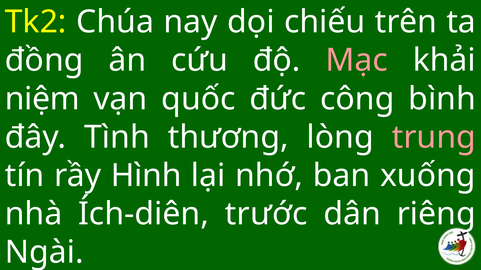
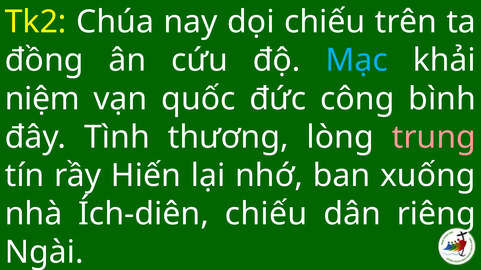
Mạc colour: pink -> light blue
Hình: Hình -> Hiến
Ích-diên trước: trước -> chiếu
